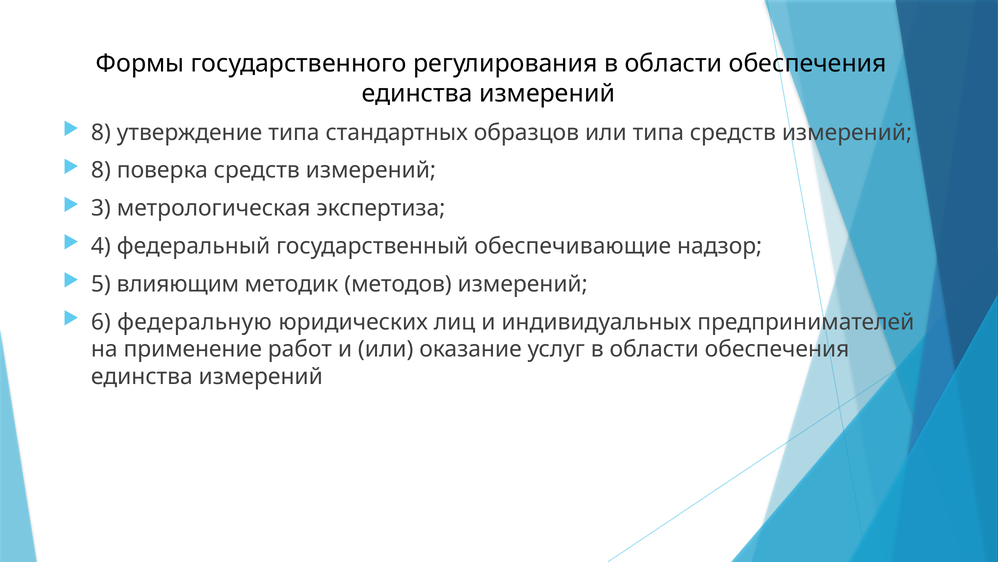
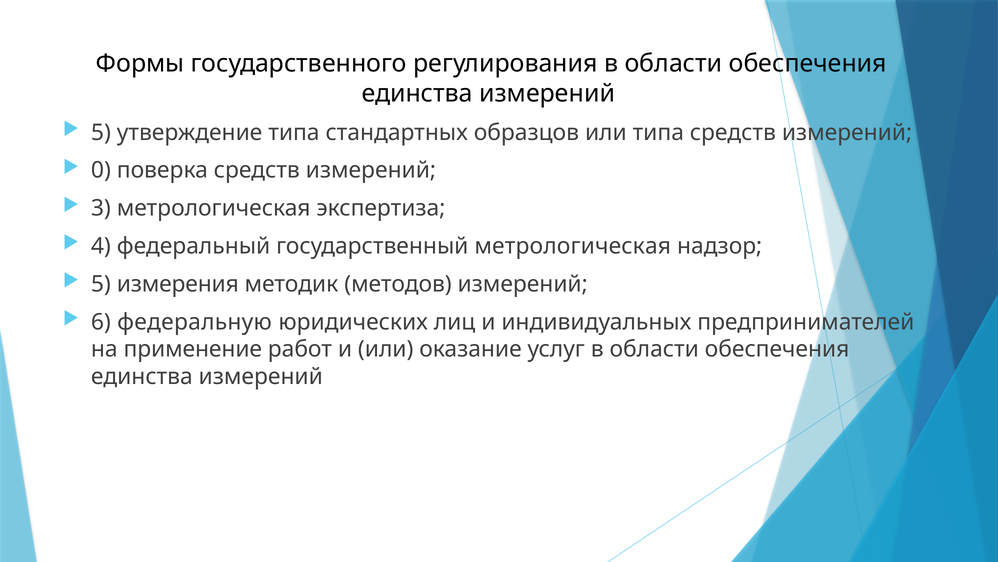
8 at (101, 132): 8 -> 5
8 at (101, 170): 8 -> 0
государственный обеспечивающие: обеспечивающие -> метрологическая
влияющим: влияющим -> измерения
